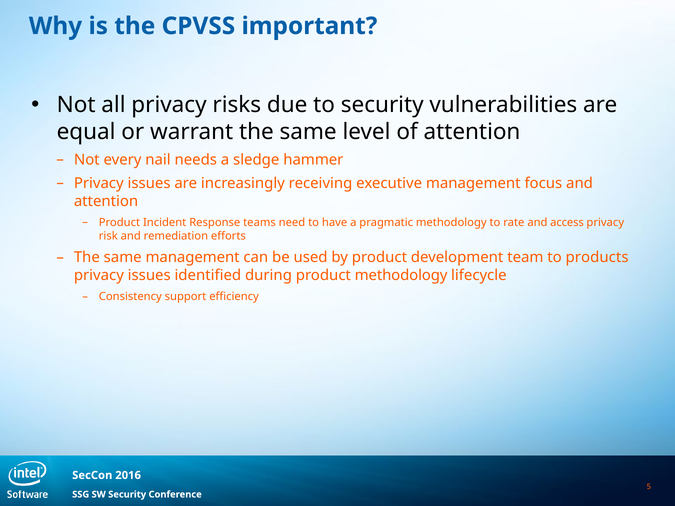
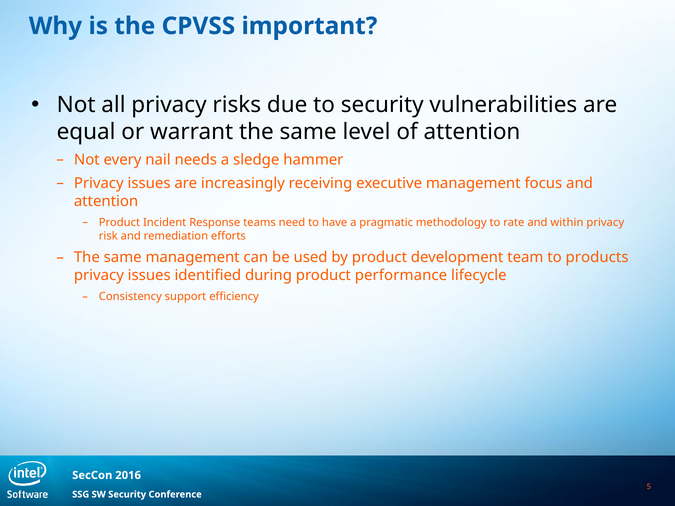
access: access -> within
product methodology: methodology -> performance
